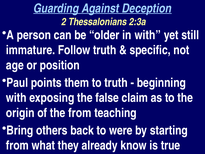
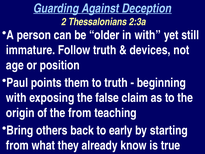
specific: specific -> devices
were: were -> early
